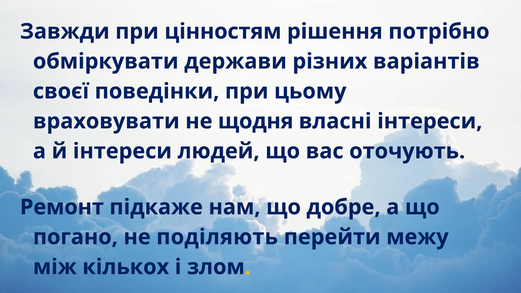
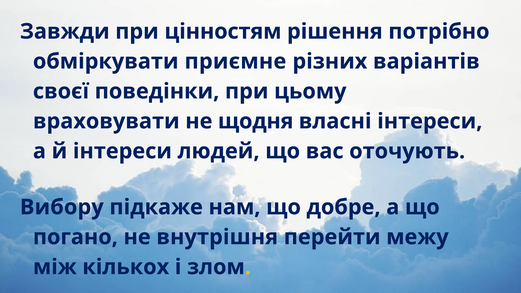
держави: держави -> приємне
Ремонт: Ремонт -> Вибору
поділяють: поділяють -> внутрішня
